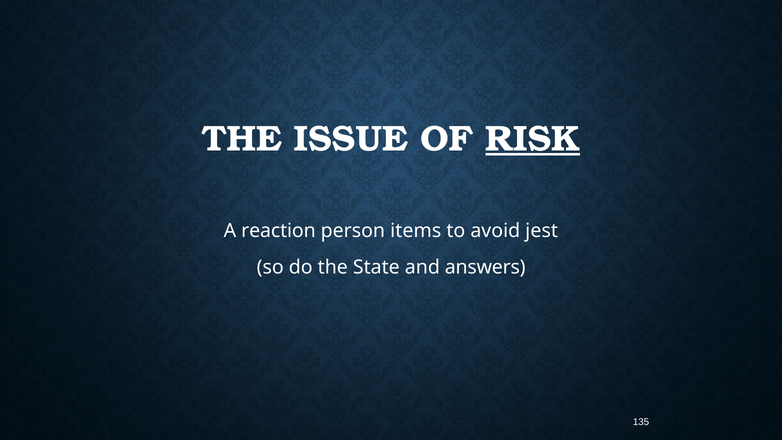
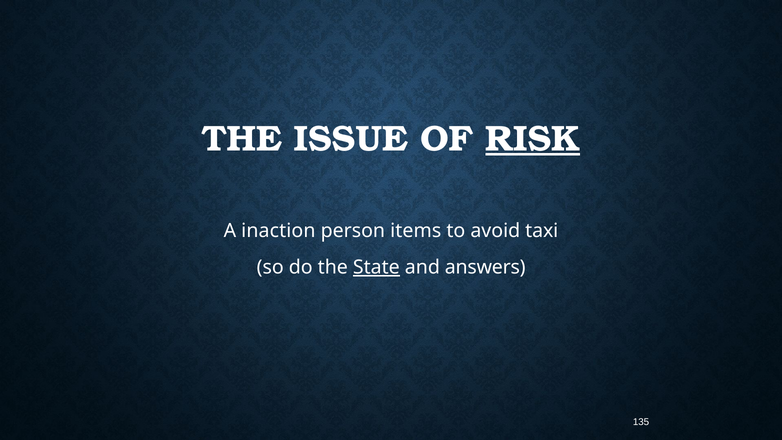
reaction: reaction -> inaction
jest: jest -> taxi
State underline: none -> present
